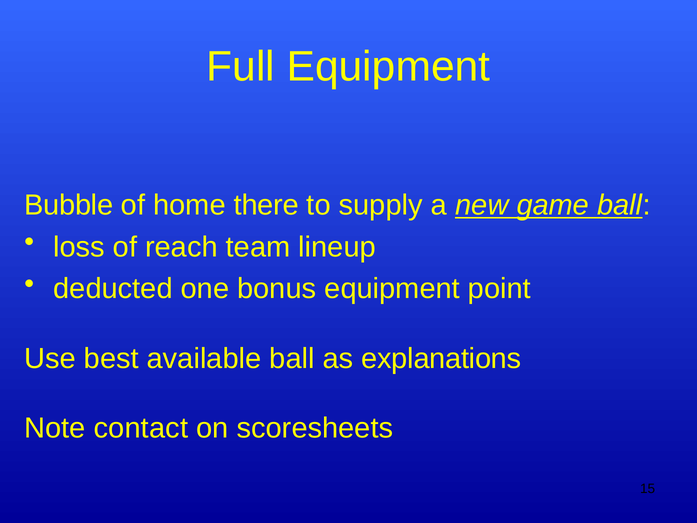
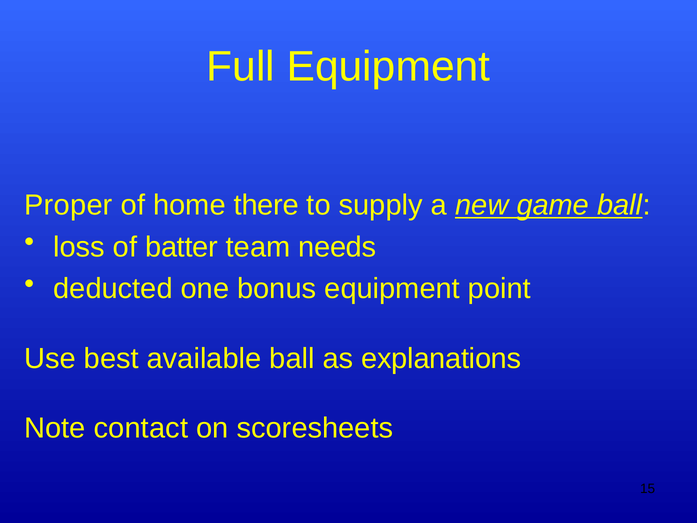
Bubble: Bubble -> Proper
reach: reach -> batter
lineup: lineup -> needs
